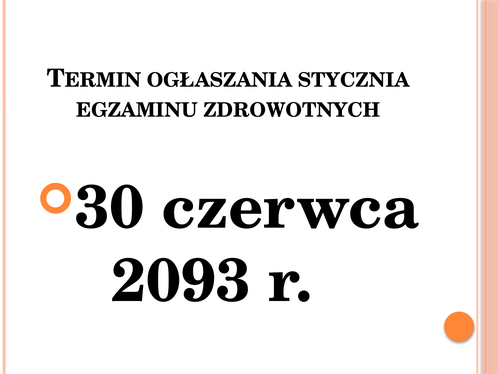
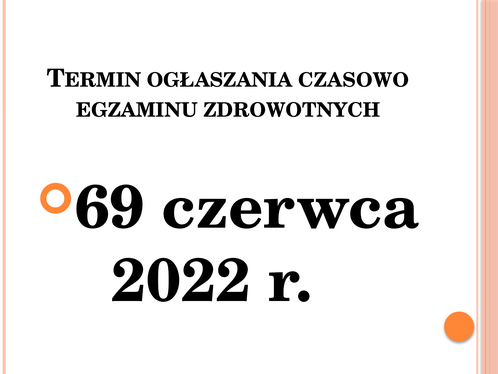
STYCZNIA: STYCZNIA -> CZASOWO
30: 30 -> 69
2093: 2093 -> 2022
